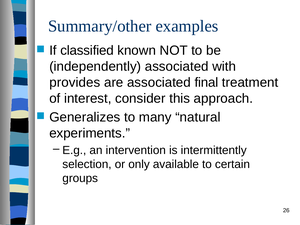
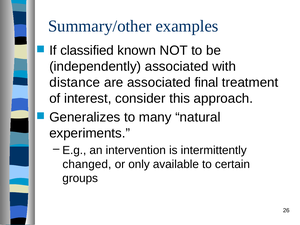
provides: provides -> distance
selection: selection -> changed
